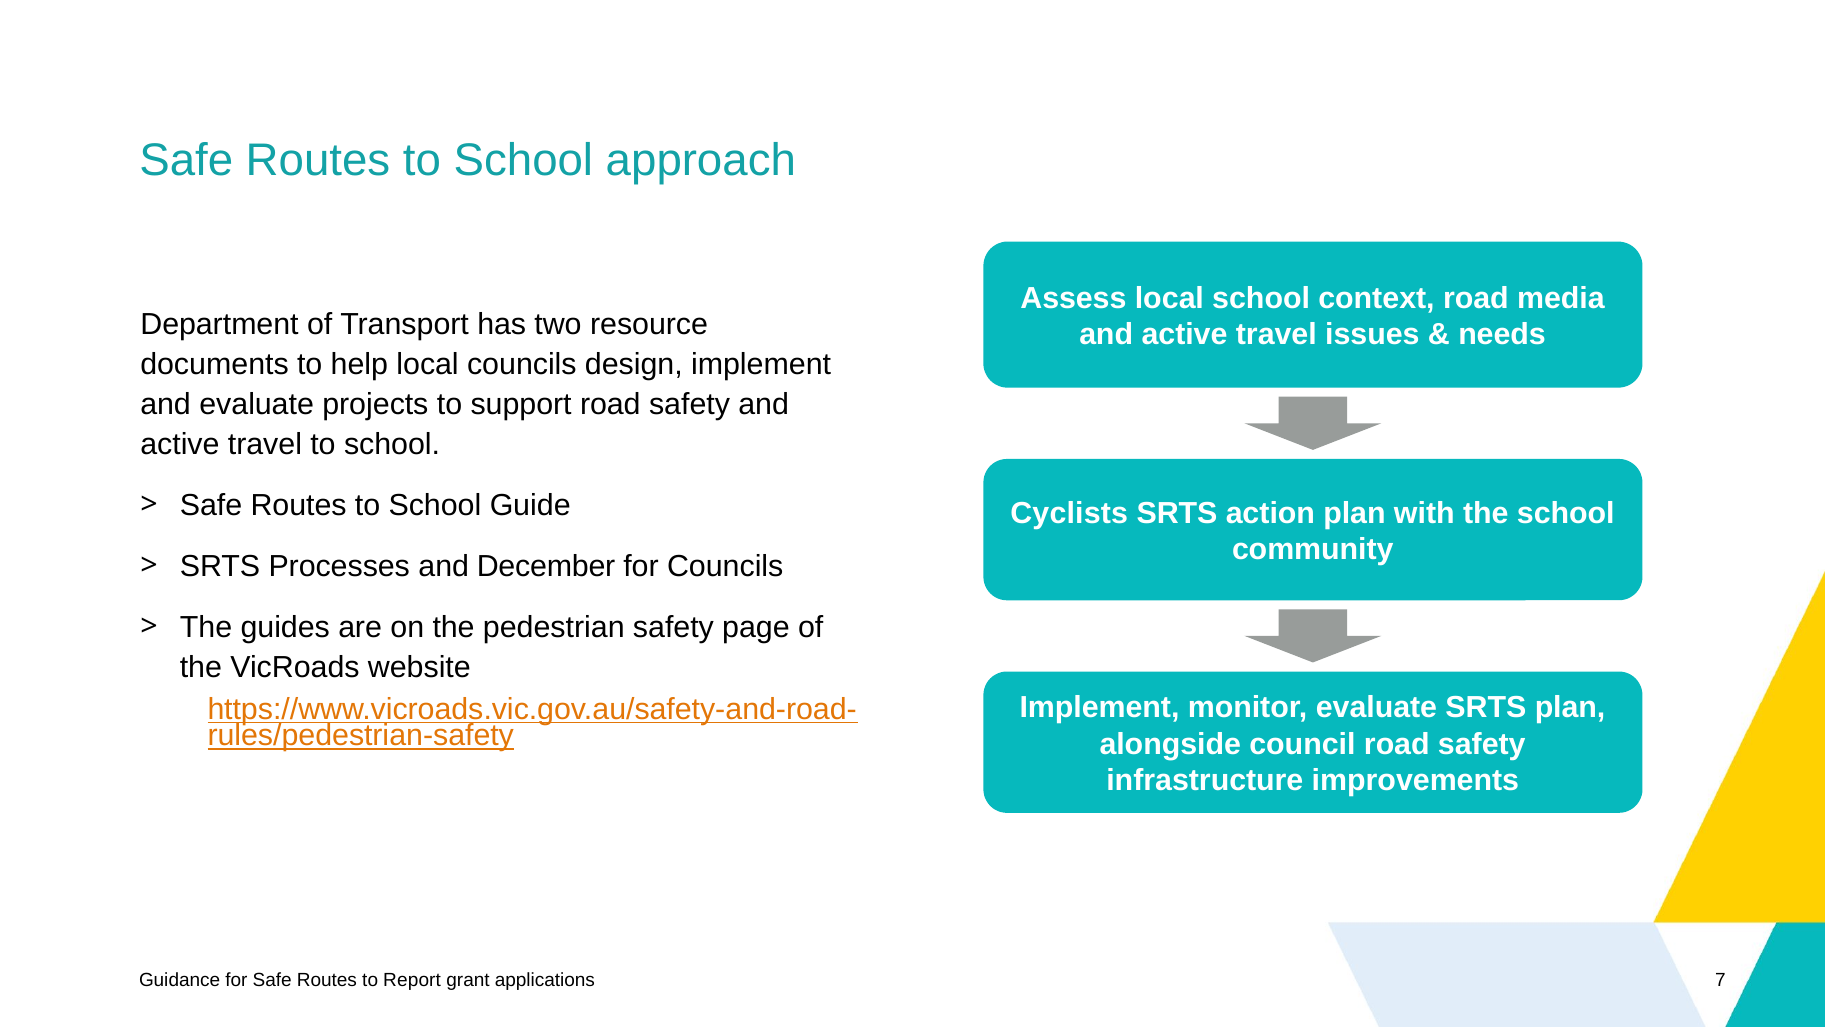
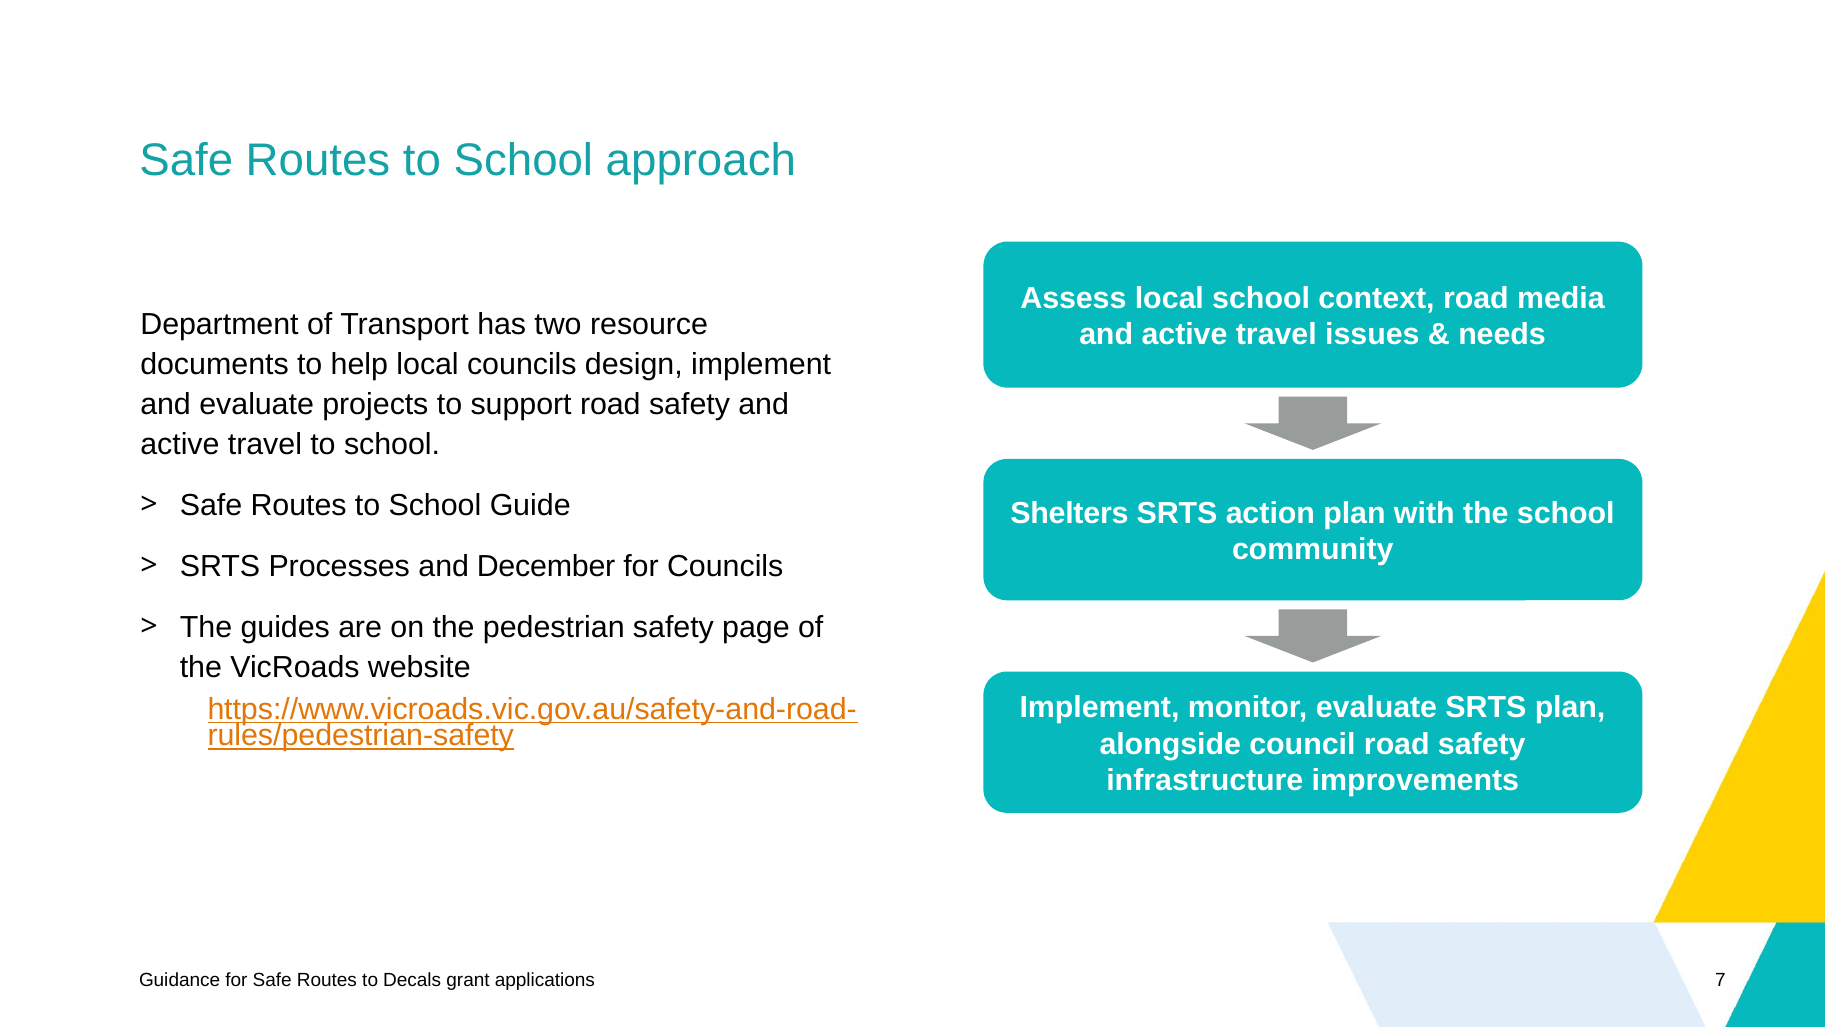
Cyclists: Cyclists -> Shelters
Report: Report -> Decals
